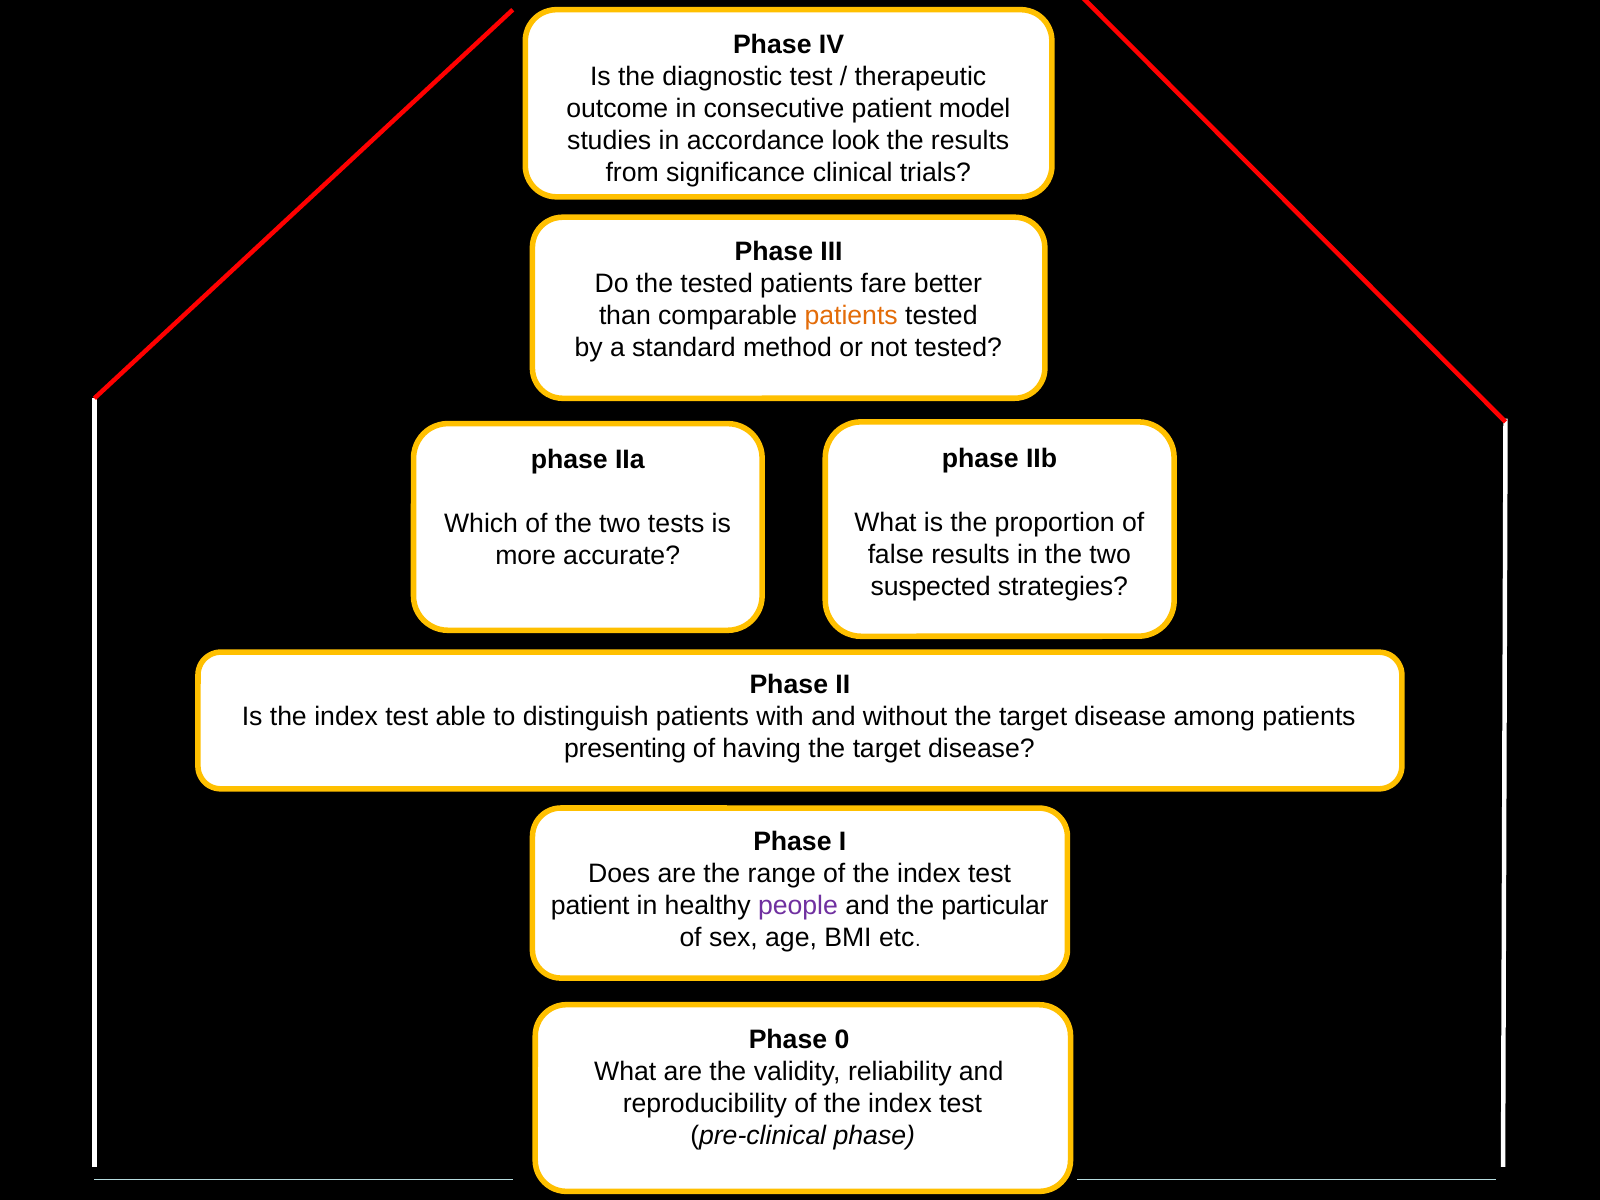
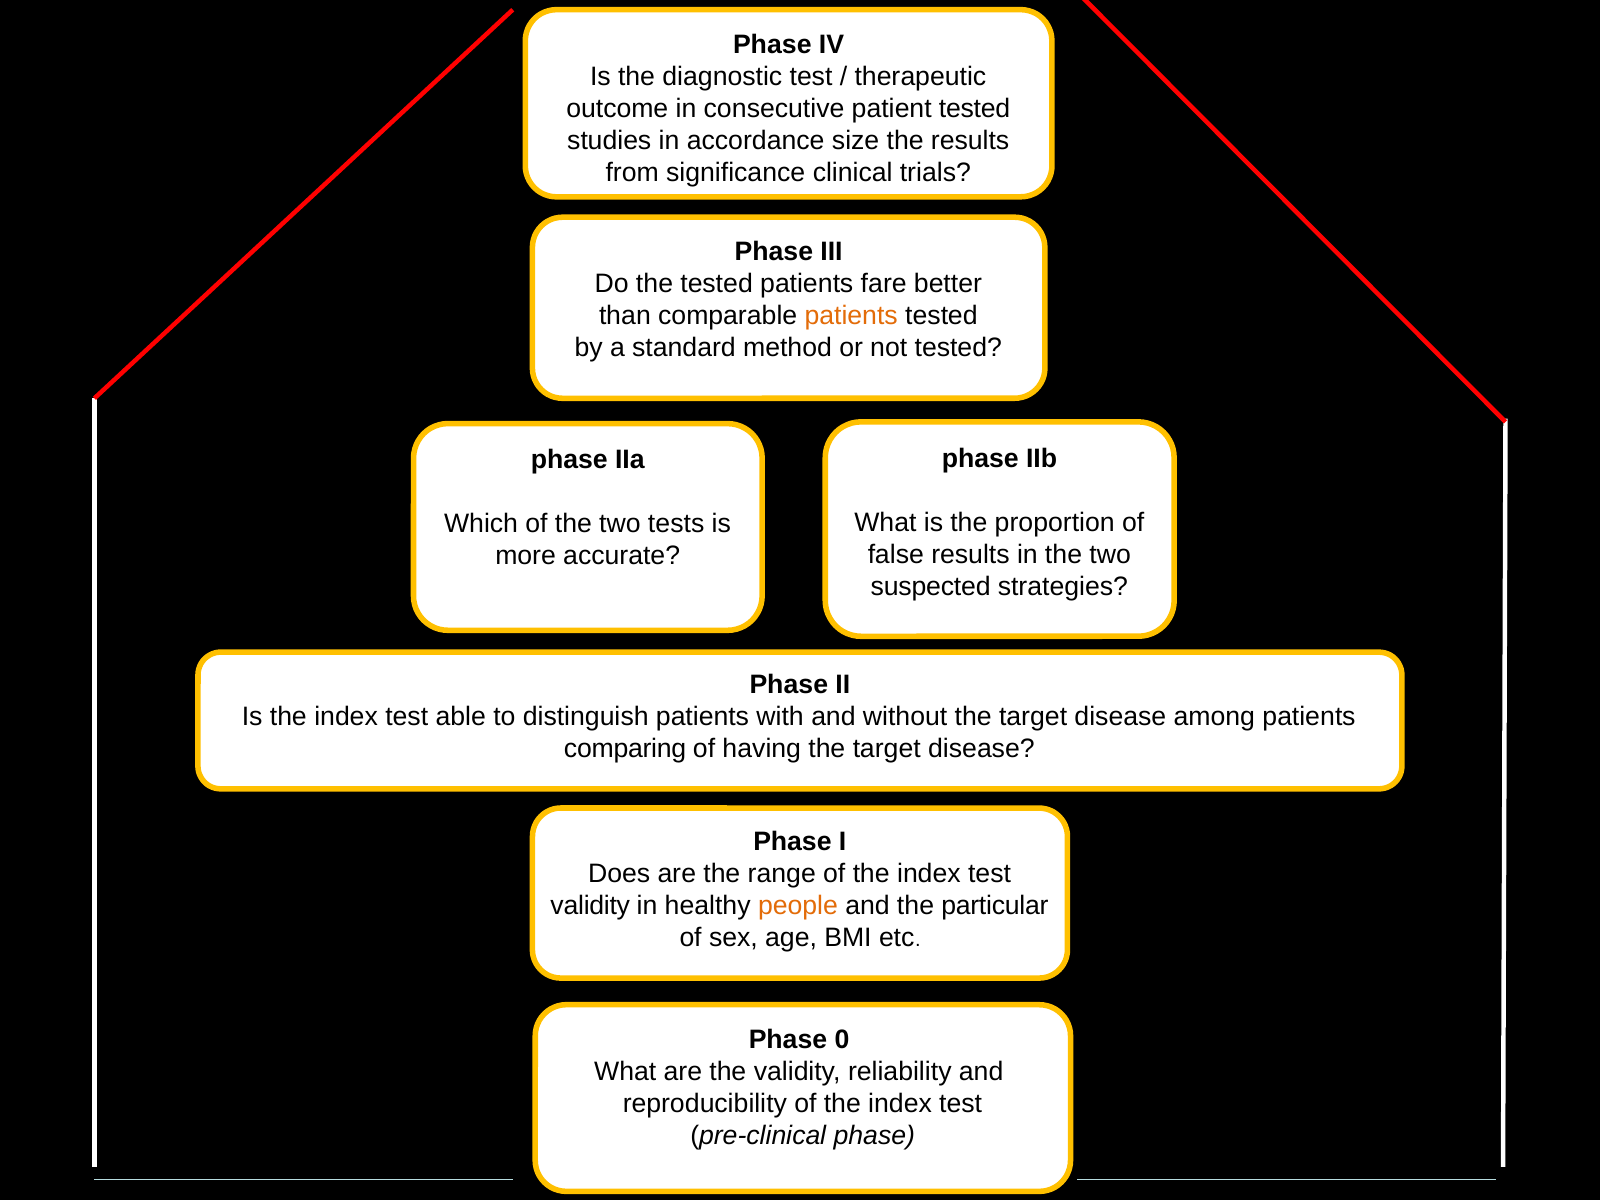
patient model: model -> tested
look: look -> size
presenting: presenting -> comparing
patient at (590, 906): patient -> validity
people colour: purple -> orange
